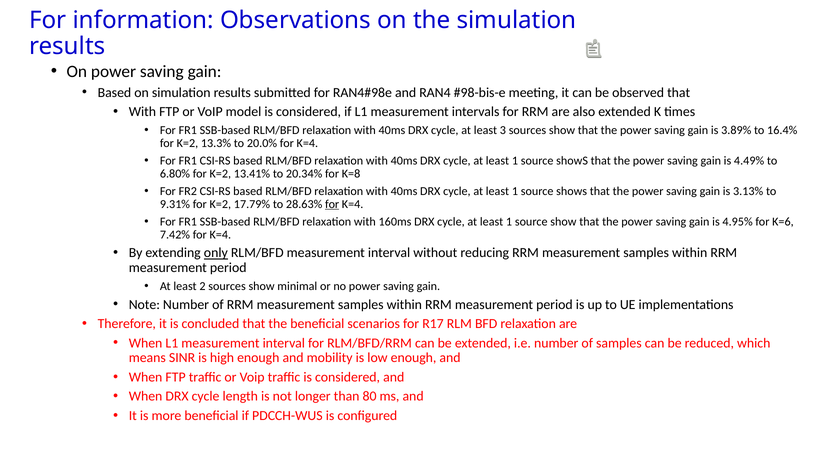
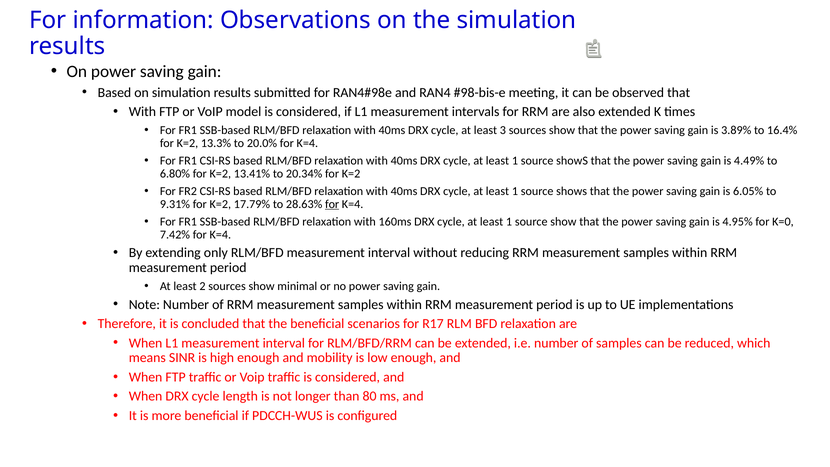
20.34% for K=8: K=8 -> K=2
3.13%: 3.13% -> 6.05%
K=6: K=6 -> K=0
only underline: present -> none
